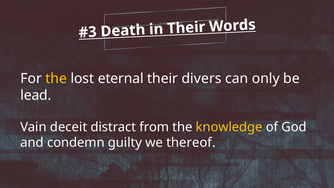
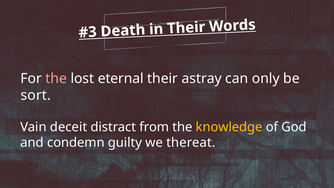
the at (56, 79) colour: yellow -> pink
divers: divers -> astray
lead: lead -> sort
thereof: thereof -> thereat
